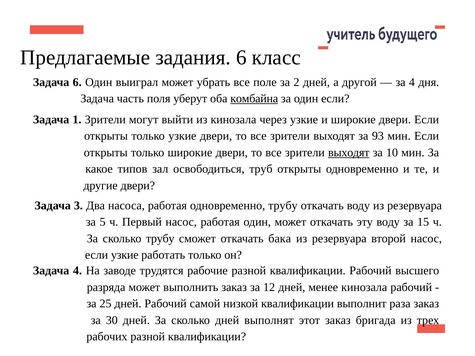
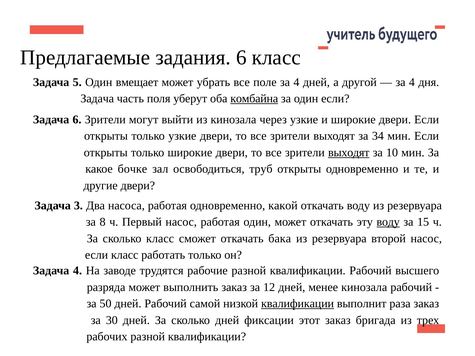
Задача 6: 6 -> 5
выиграл: выиграл -> вмещает
поле за 2: 2 -> 4
Задача 1: 1 -> 6
93: 93 -> 34
типов: типов -> бочке
одновременно трубу: трубу -> какой
5: 5 -> 8
воду at (388, 222) underline: none -> present
сколько трубу: трубу -> класс
если узкие: узкие -> класс
25: 25 -> 50
квалификации at (298, 304) underline: none -> present
выполнят: выполнят -> фиксации
